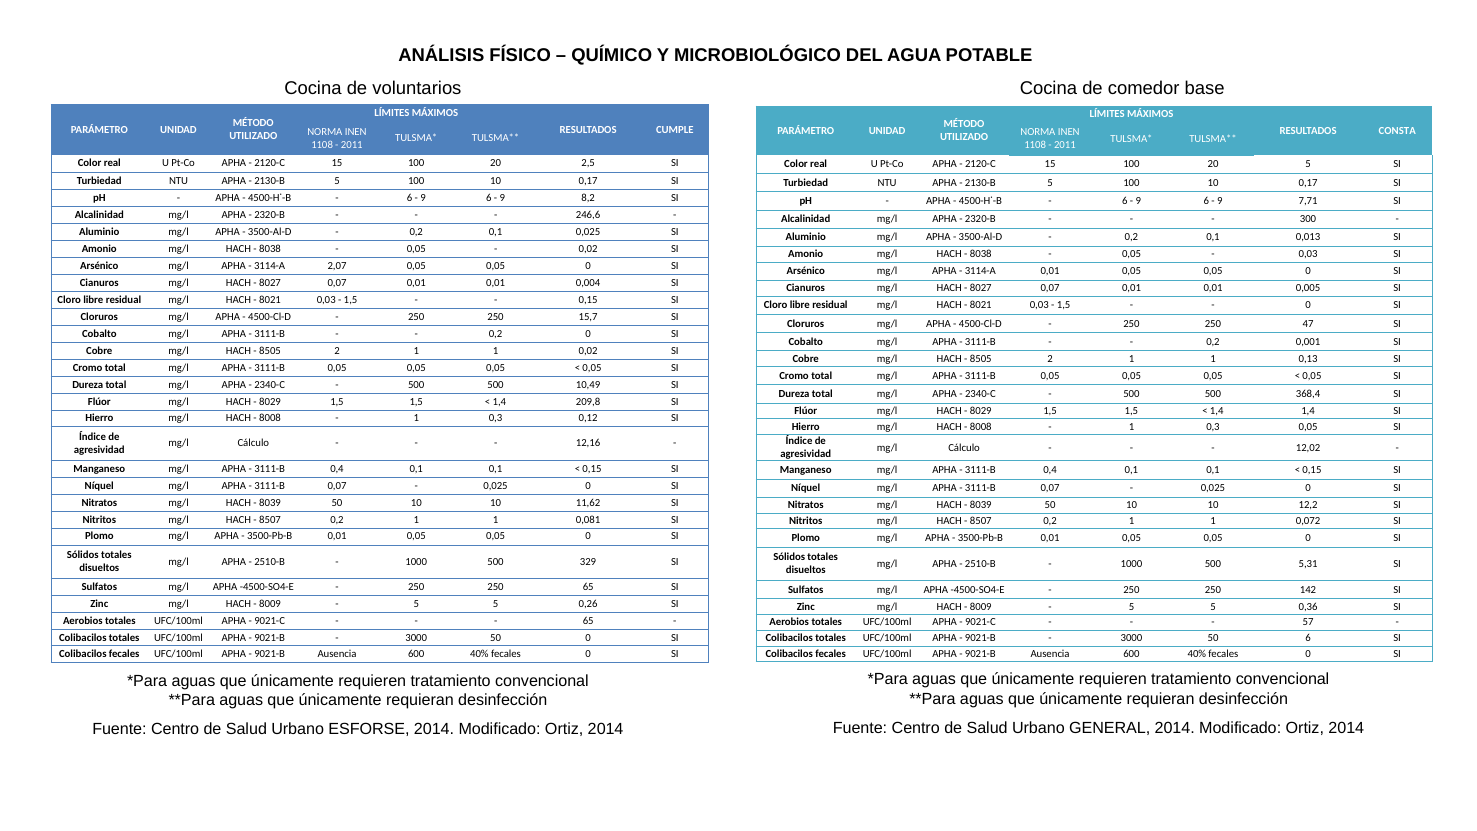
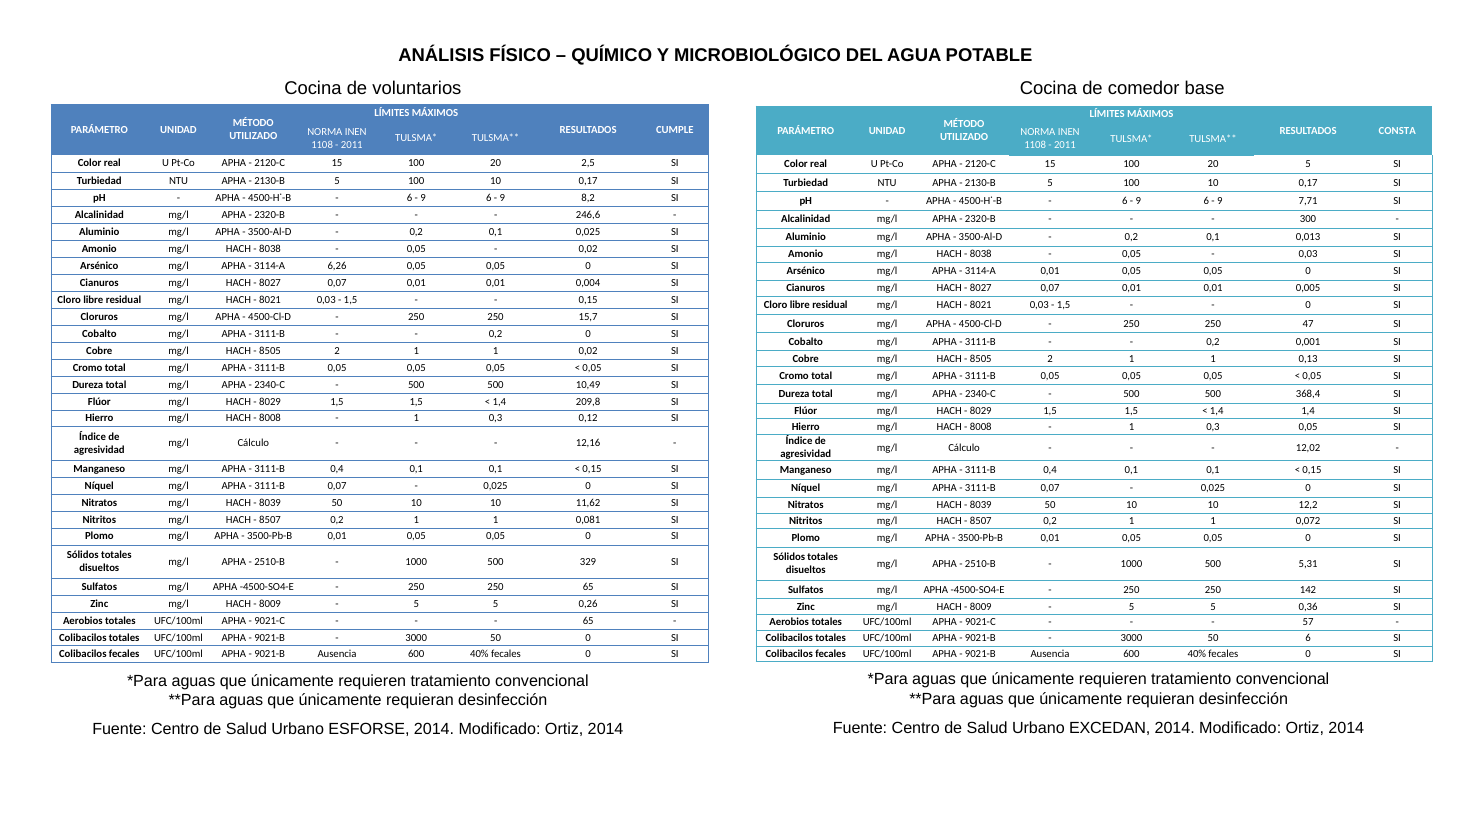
2,07: 2,07 -> 6,26
GENERAL: GENERAL -> EXCEDAN
